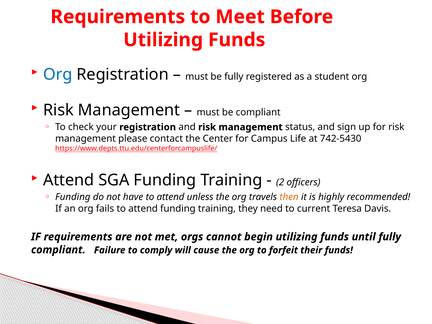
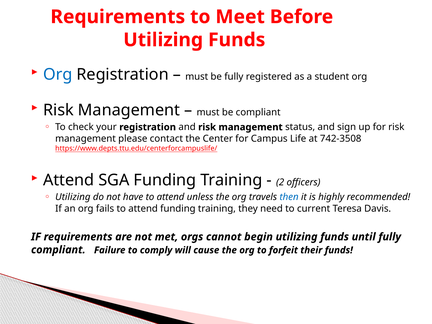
742-5430: 742-5430 -> 742-3508
Funding at (73, 197): Funding -> Utilizing
then colour: orange -> blue
